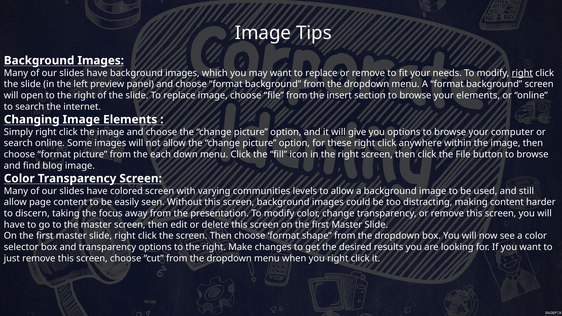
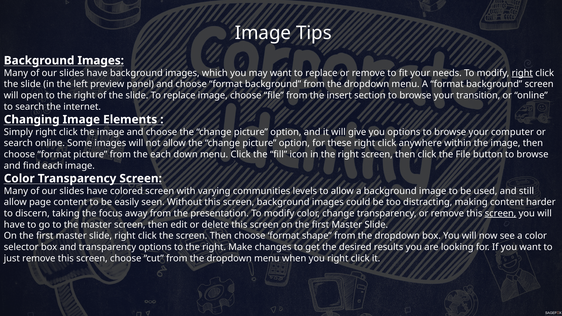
your elements: elements -> transition
find blog: blog -> each
screen at (501, 213) underline: none -> present
